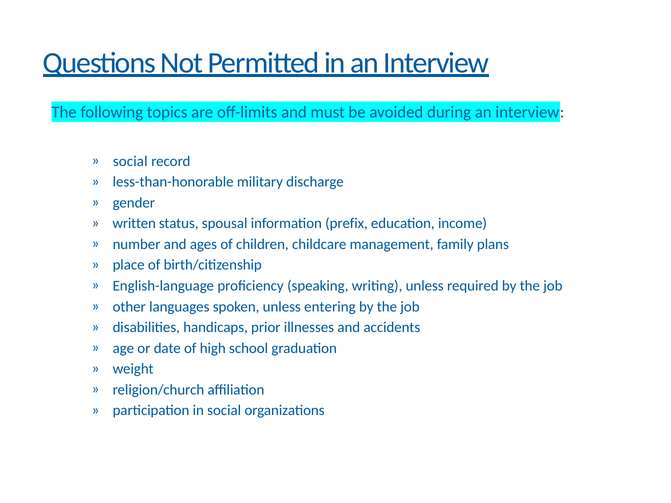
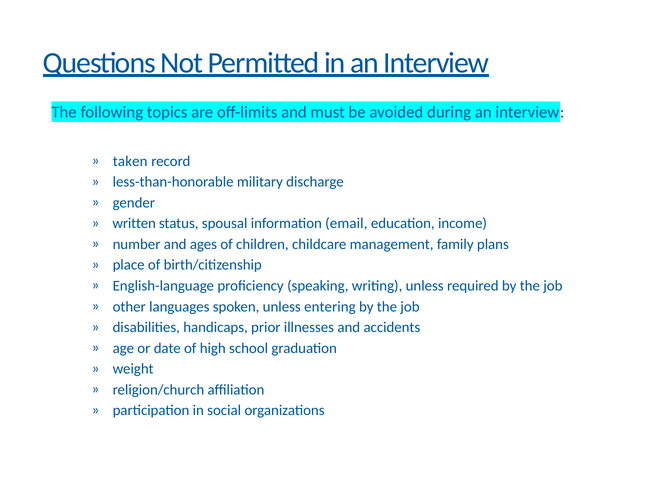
social at (130, 161): social -> taken
prefix: prefix -> email
